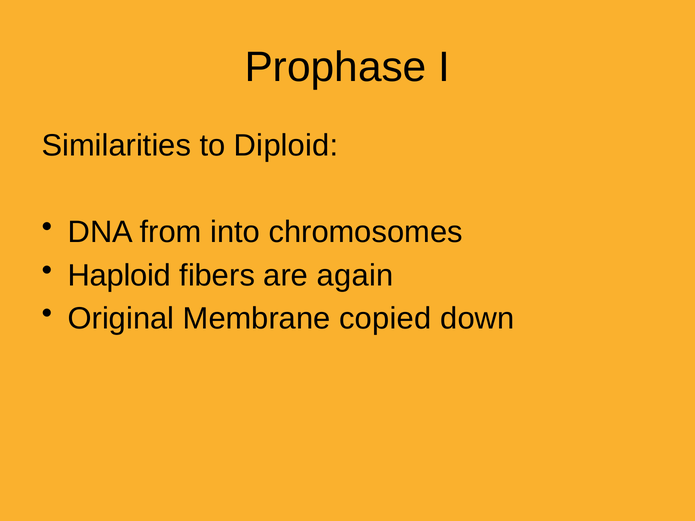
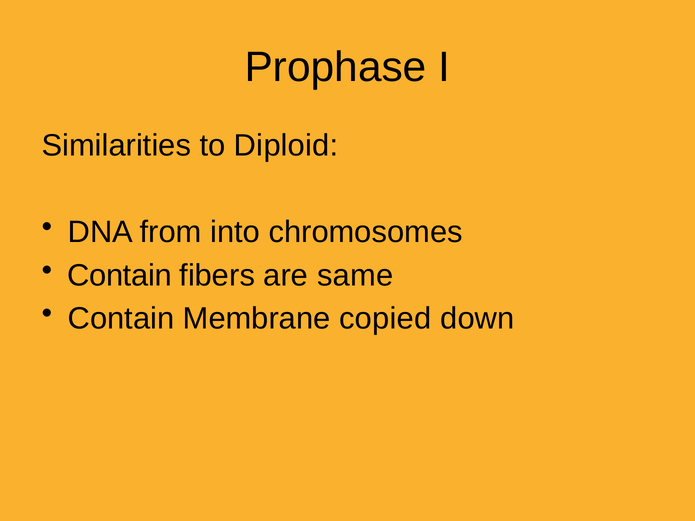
Haploid at (119, 276): Haploid -> Contain
again: again -> same
Original at (121, 319): Original -> Contain
